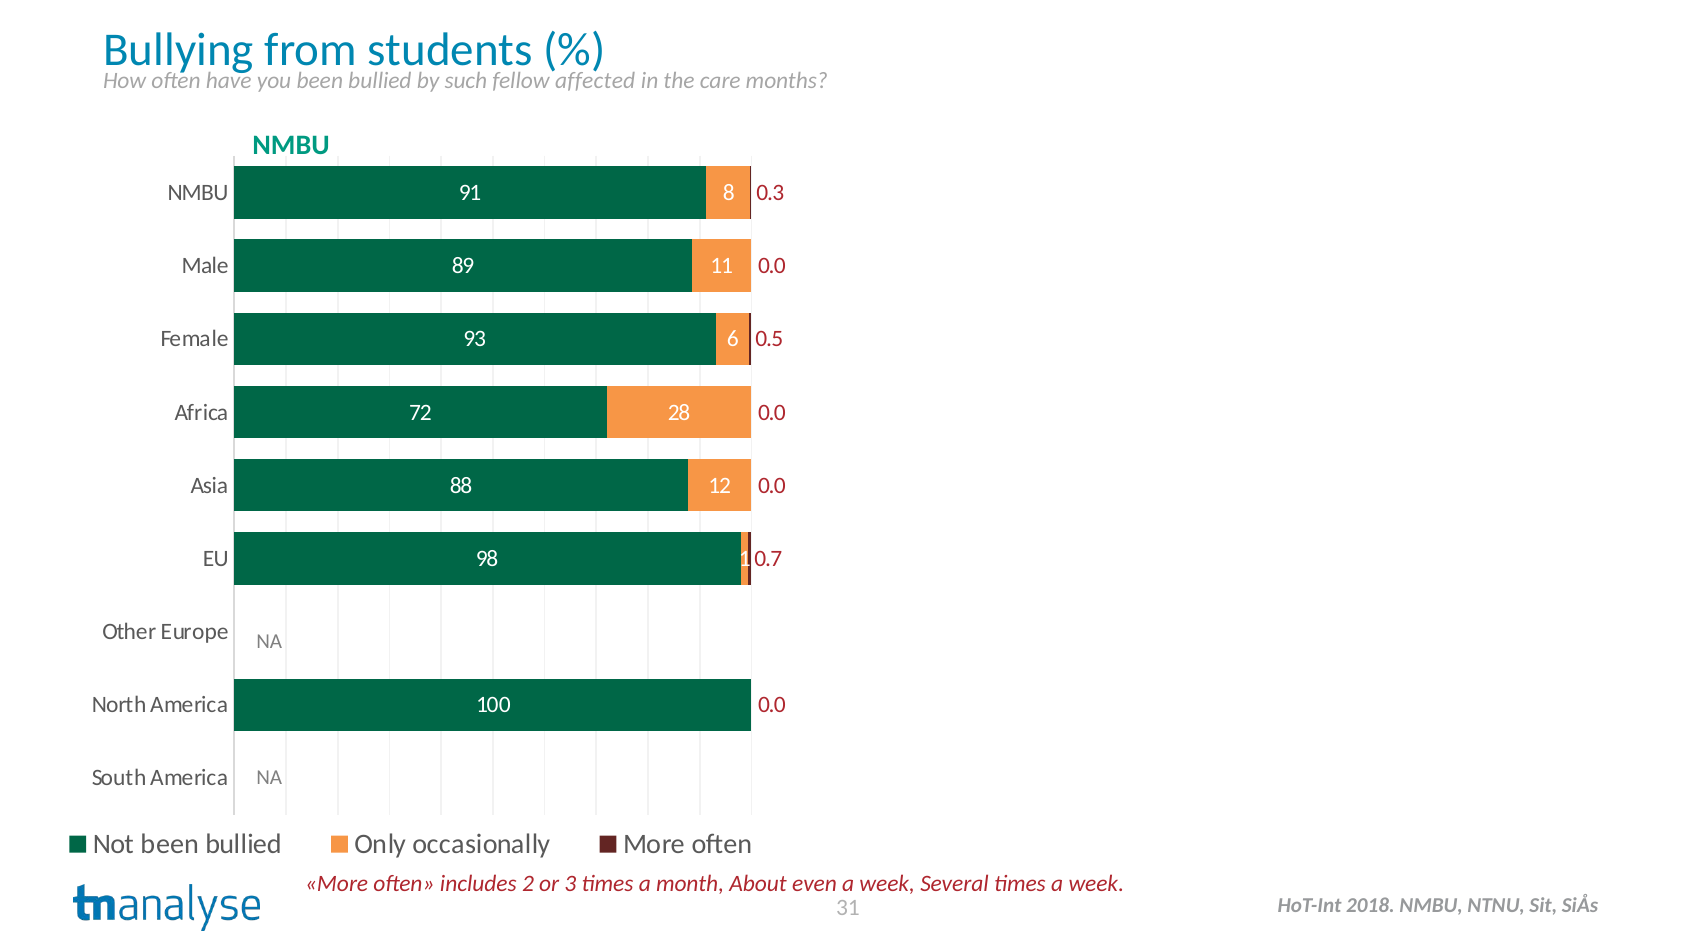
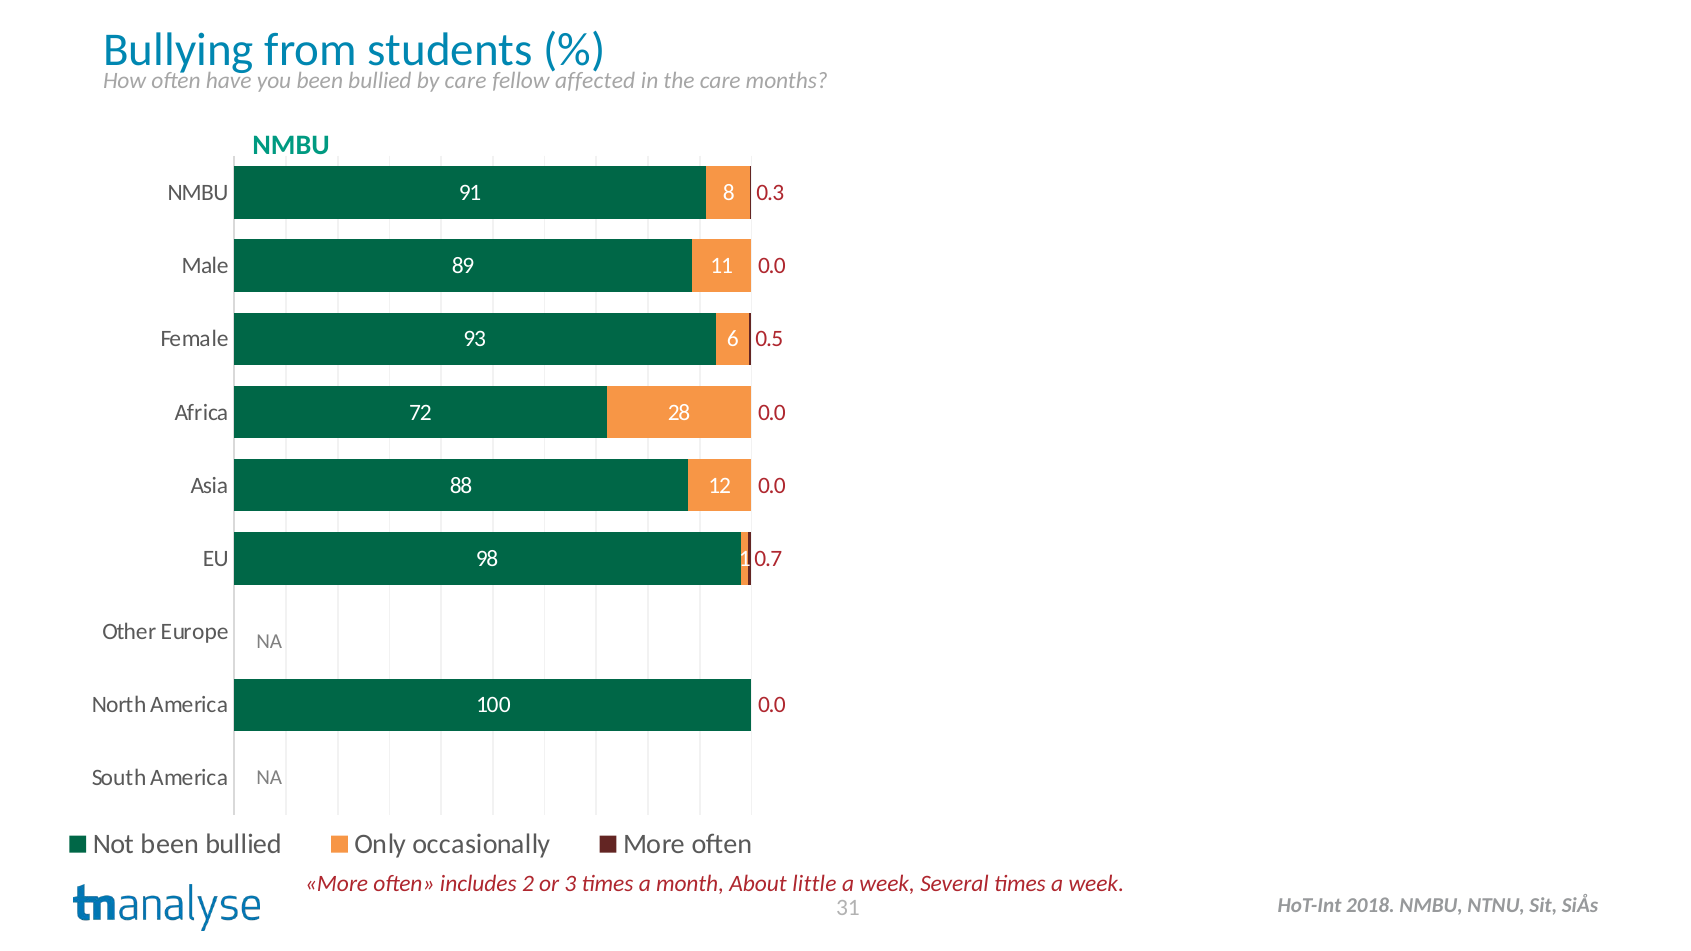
by such: such -> care
even: even -> little
